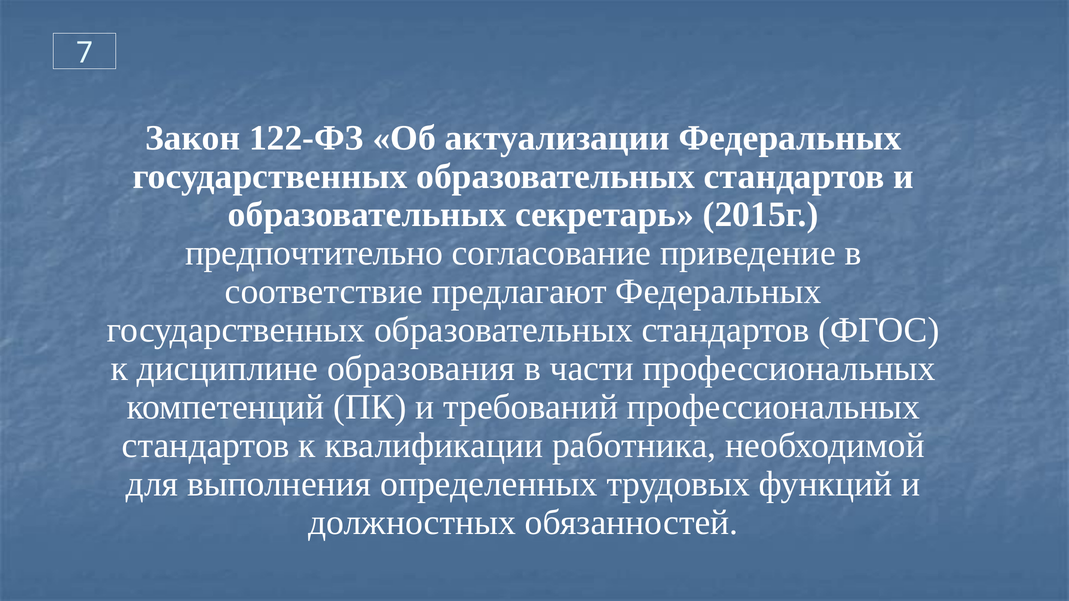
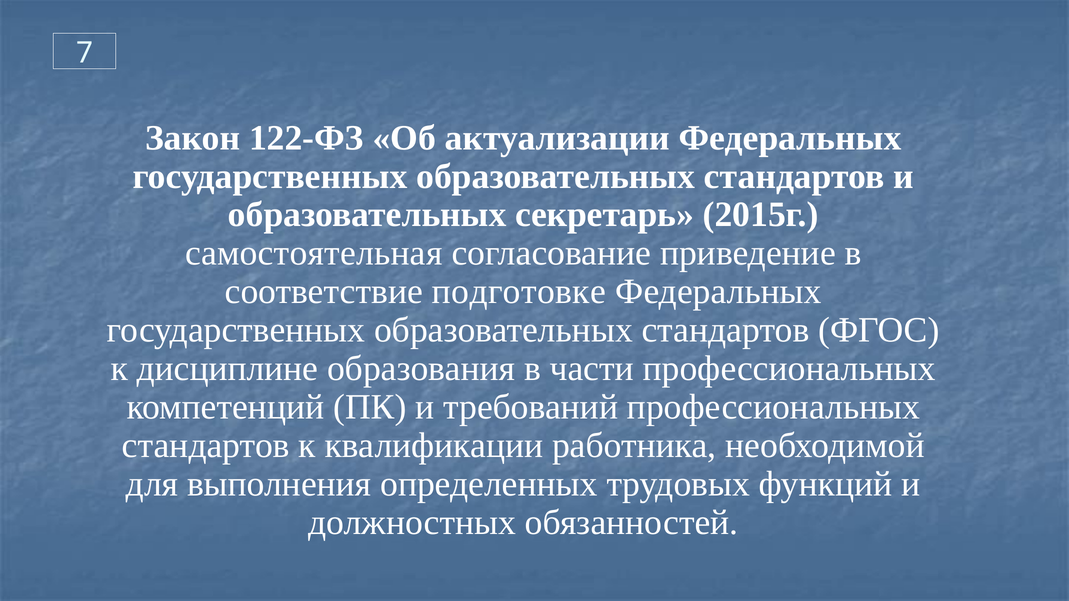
предпочтительно: предпочтительно -> самостоятельная
предлагают: предлагают -> подготовке
